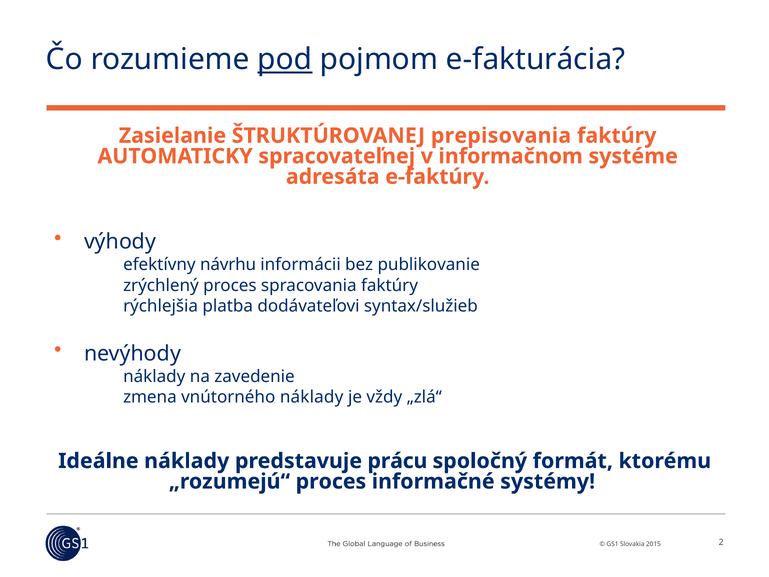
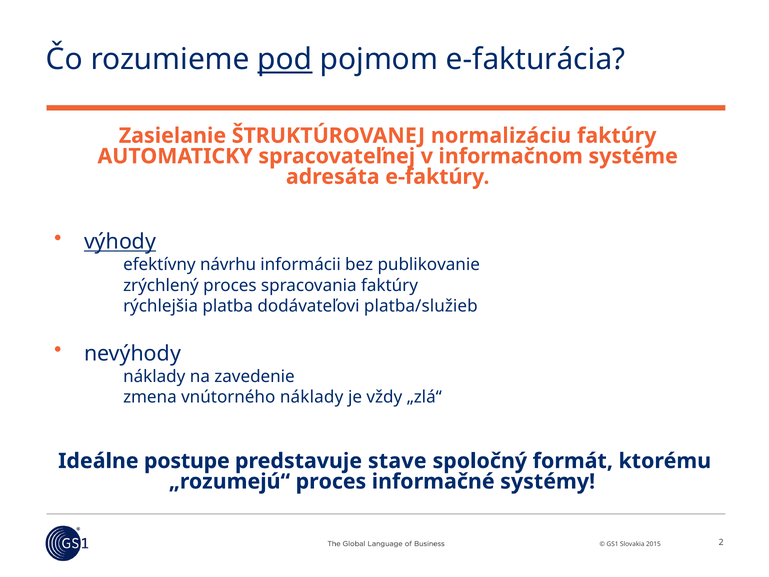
prepisovania: prepisovania -> normalizáciu
výhody underline: none -> present
syntax/služieb: syntax/služieb -> platba/služieb
Ideálne náklady: náklady -> postupe
prácu: prácu -> stave
